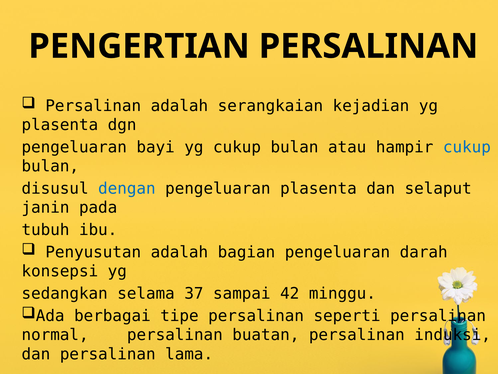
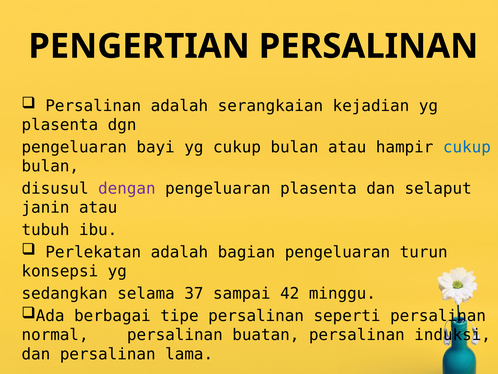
dengan colour: blue -> purple
janin pada: pada -> atau
Penyusutan: Penyusutan -> Perlekatan
darah: darah -> turun
